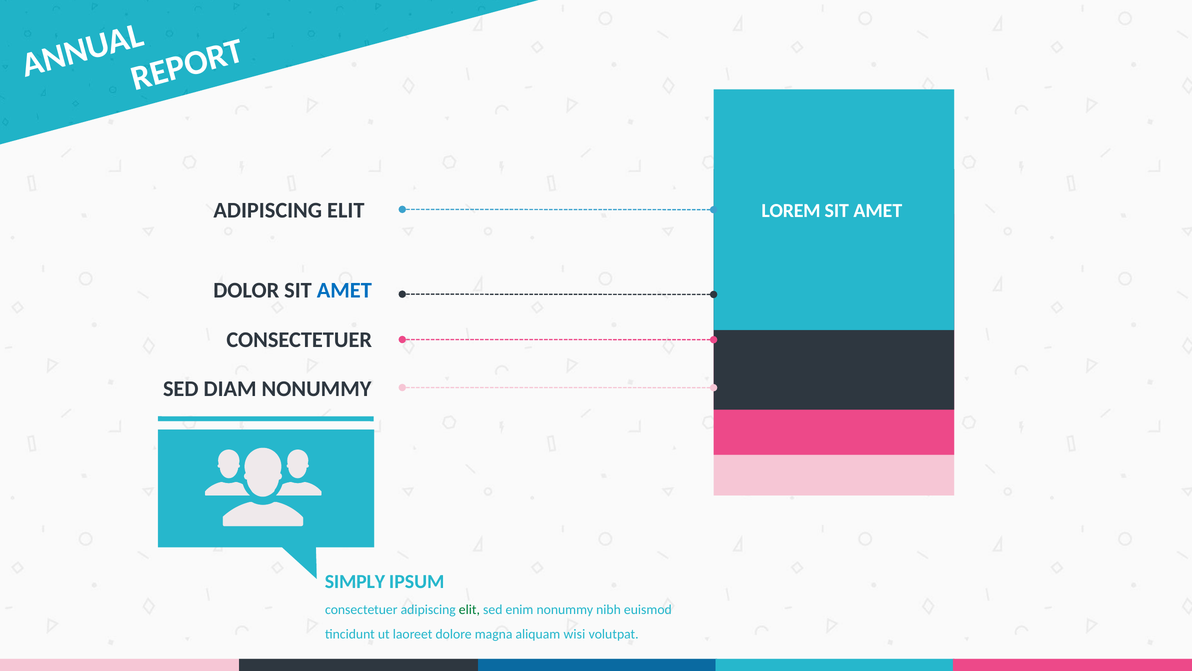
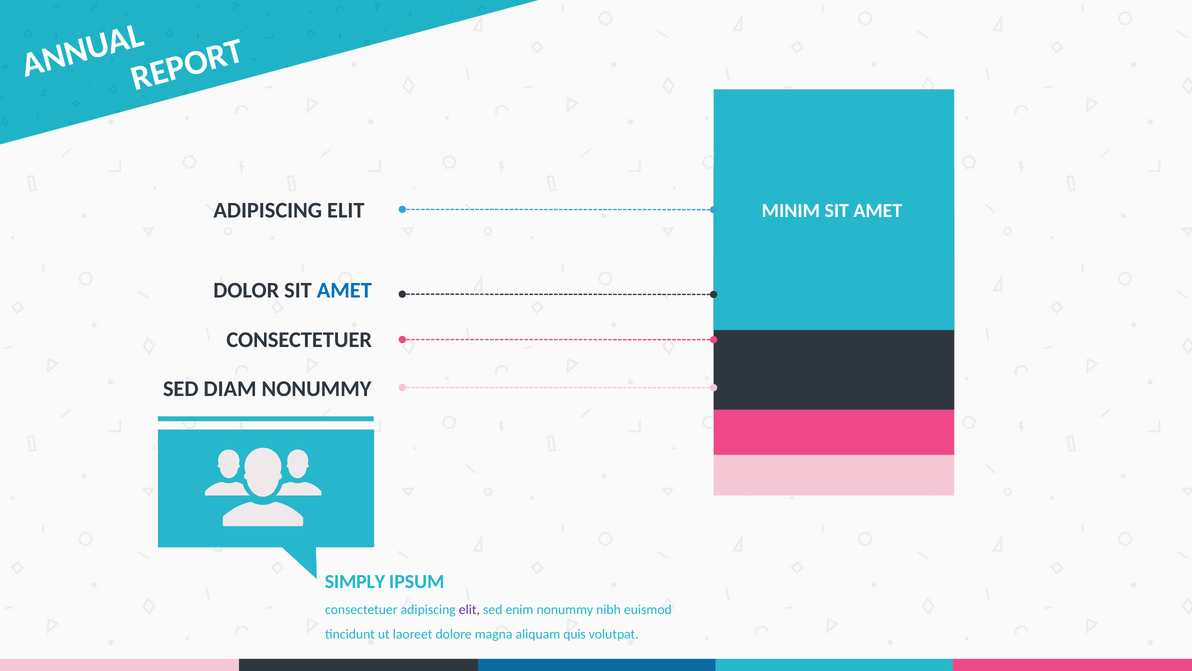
LOREM: LOREM -> MINIM
elit at (469, 609) colour: green -> purple
wisi: wisi -> quis
